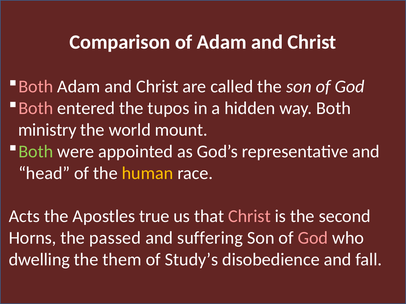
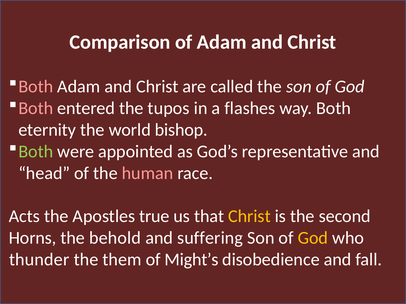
hidden: hidden -> flashes
ministry: ministry -> eternity
mount: mount -> bishop
human colour: yellow -> pink
Christ at (250, 217) colour: pink -> yellow
passed: passed -> behold
God at (313, 238) colour: pink -> yellow
dwelling: dwelling -> thunder
Study’s: Study’s -> Might’s
